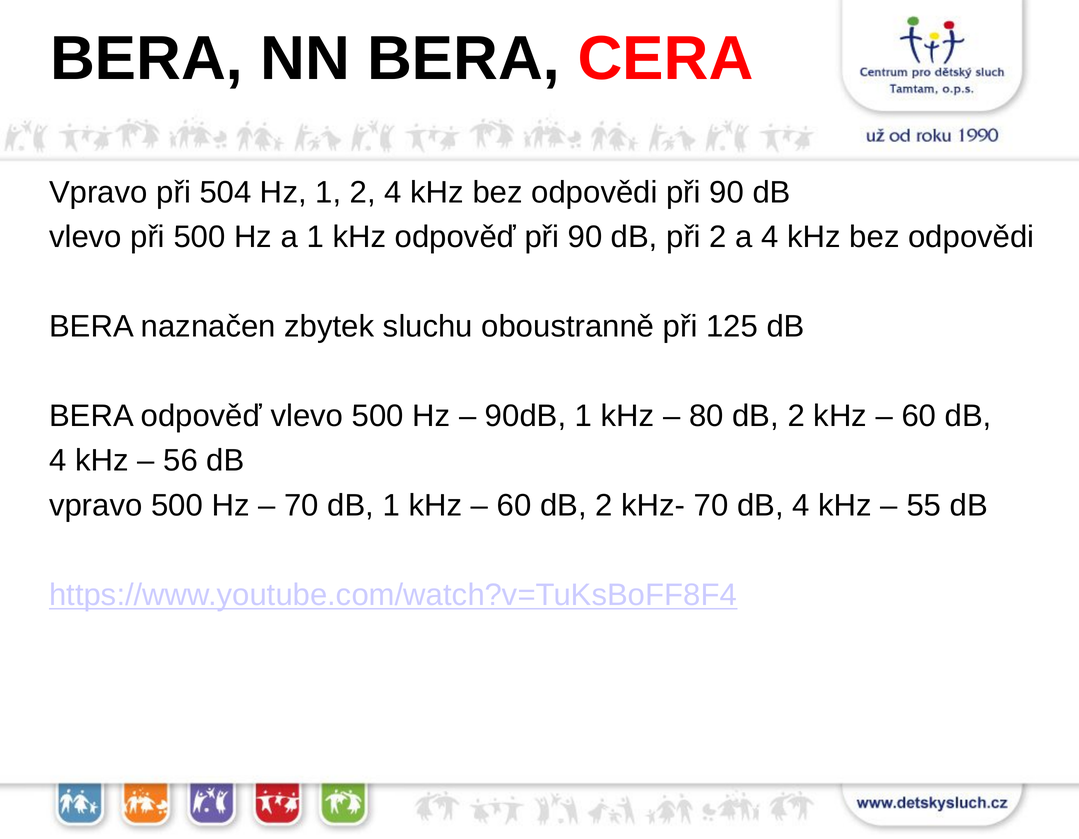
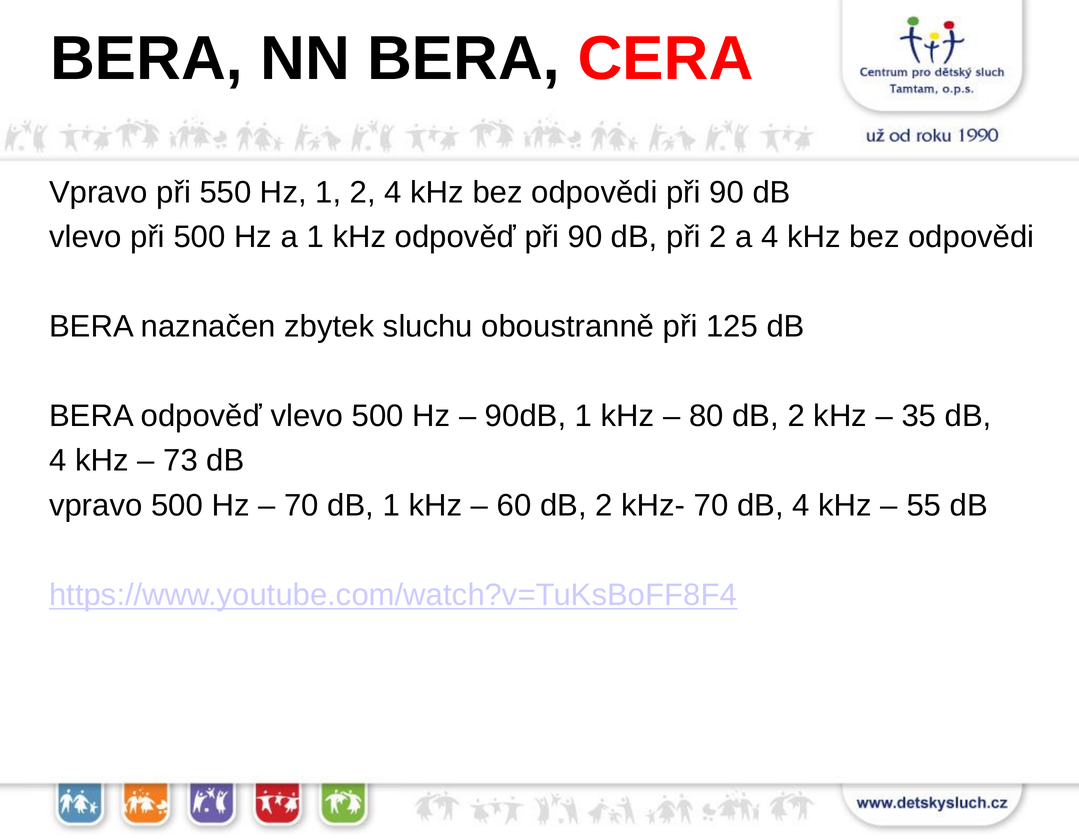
504: 504 -> 550
60 at (919, 416): 60 -> 35
56: 56 -> 73
